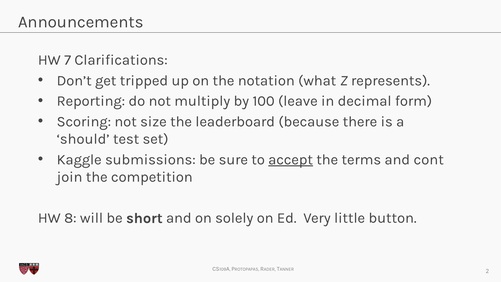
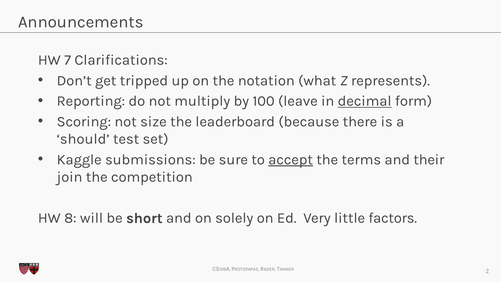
decimal underline: none -> present
cont: cont -> their
button: button -> factors
